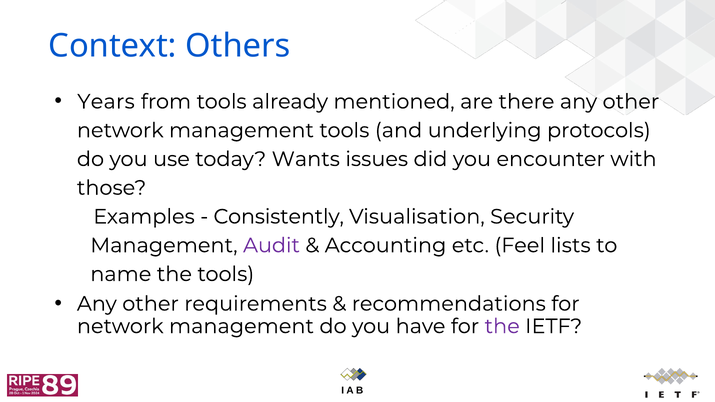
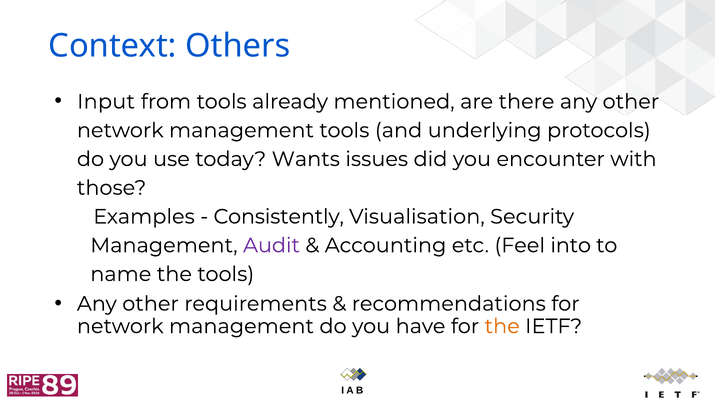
Years: Years -> Input
lists: lists -> into
the at (502, 326) colour: purple -> orange
